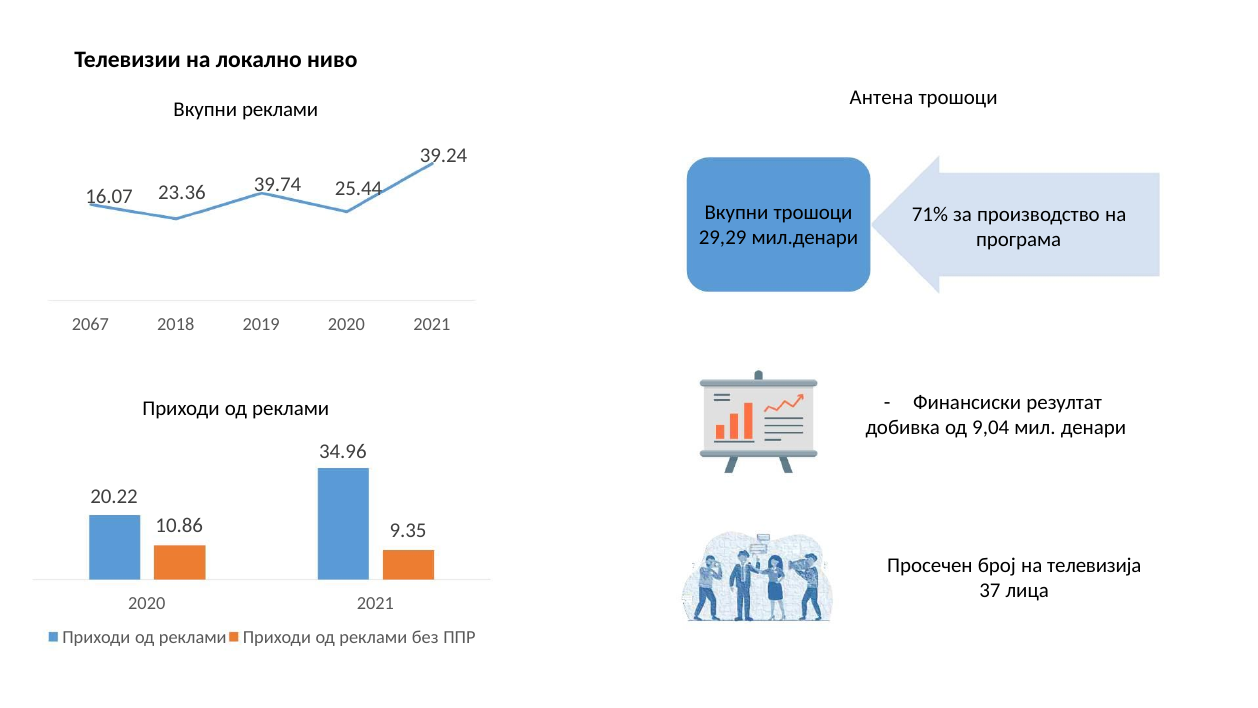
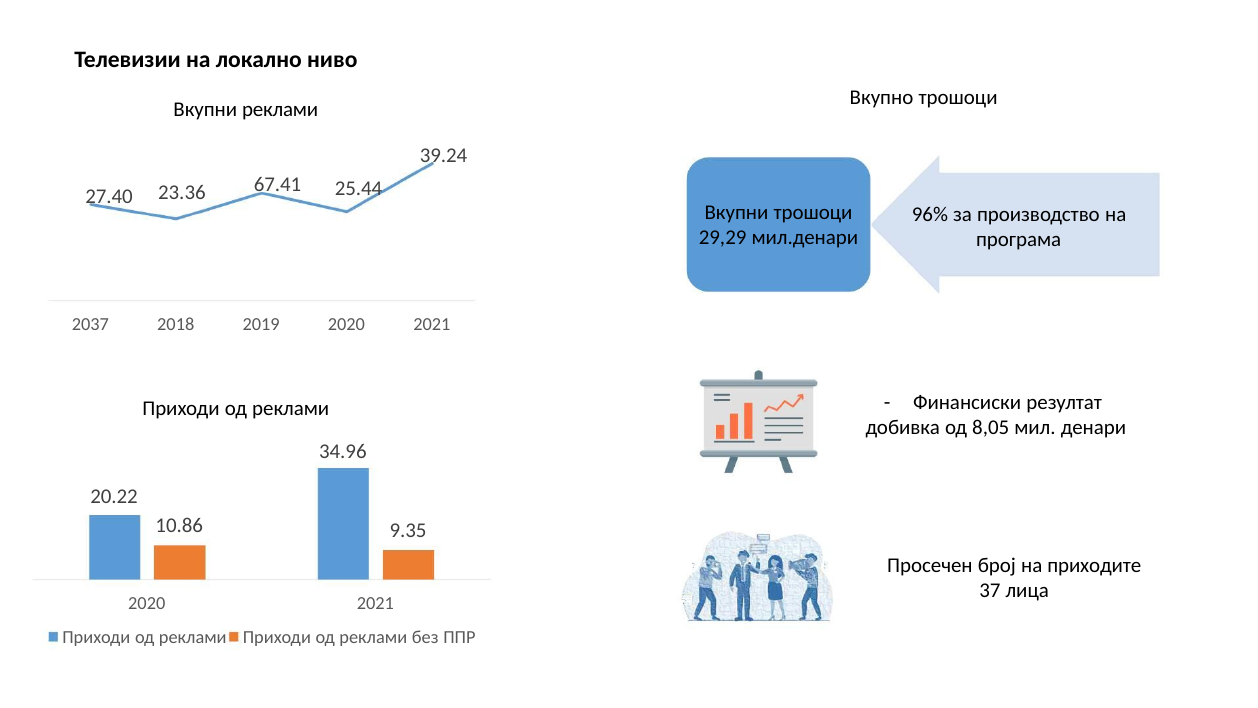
Антена: Антена -> Вкупно
39.74: 39.74 -> 67.41
16.07: 16.07 -> 27.40
71%: 71% -> 96%
2067: 2067 -> 2037
9,04: 9,04 -> 8,05
телевизија: телевизија -> приходите
